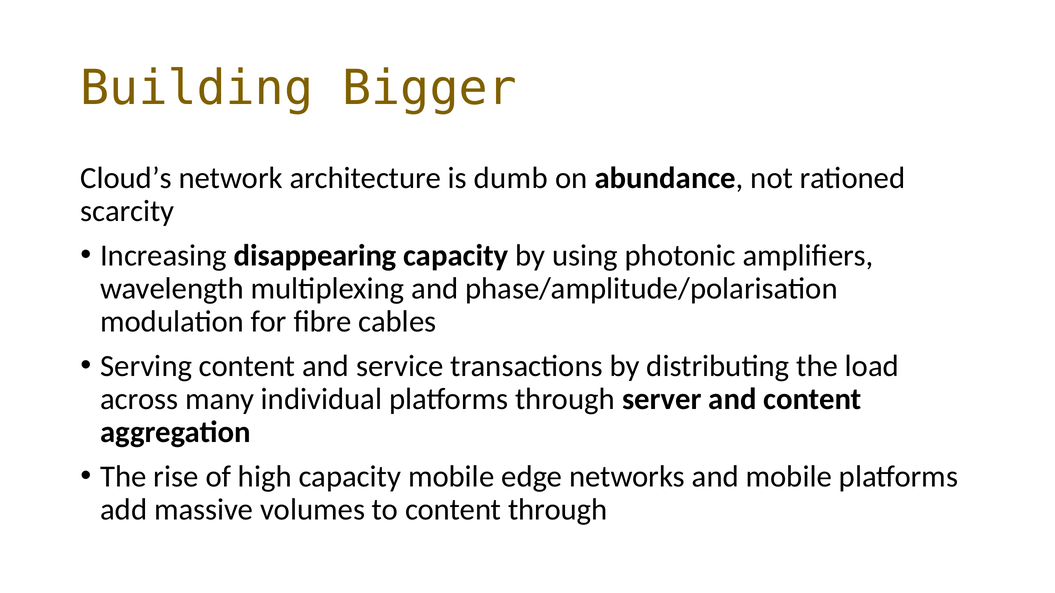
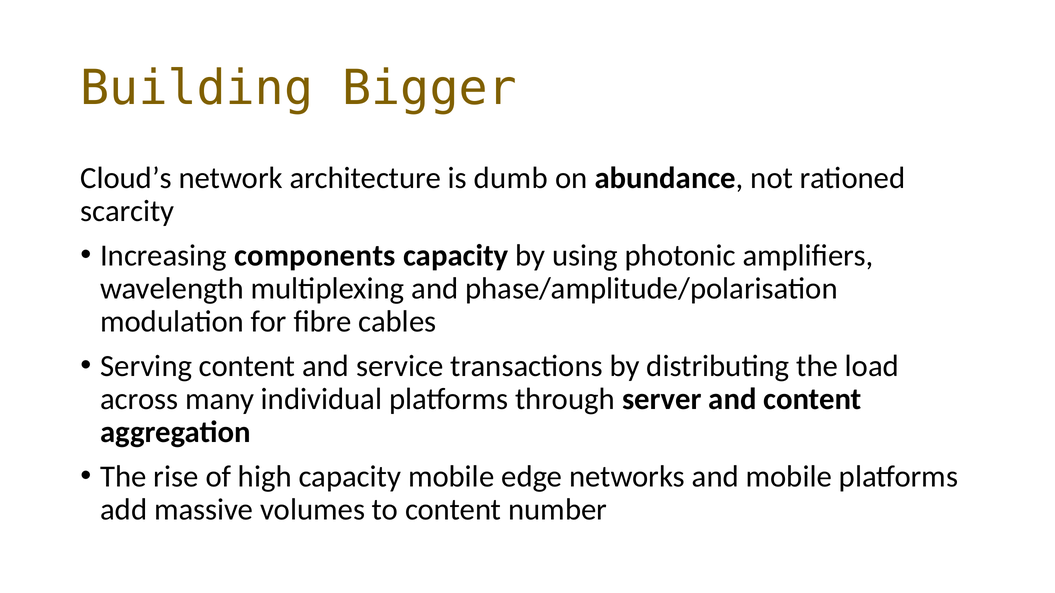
disappearing: disappearing -> components
content through: through -> number
